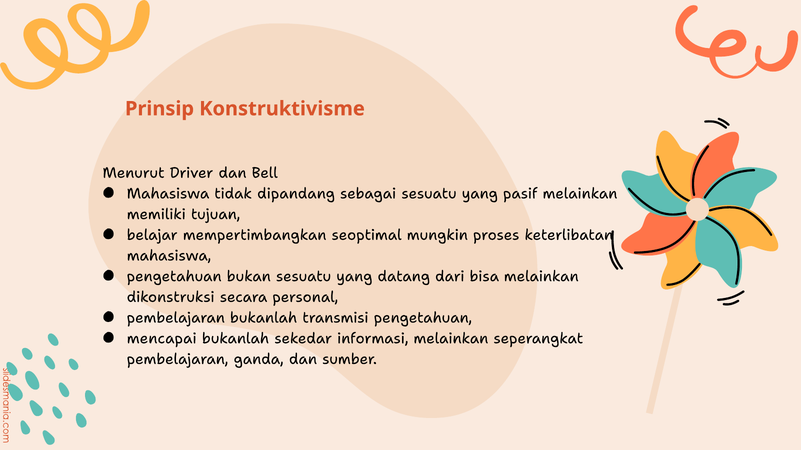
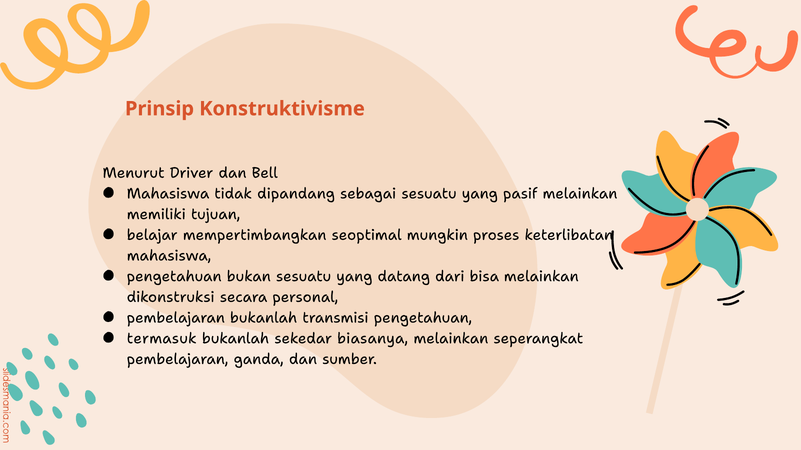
mencapai: mencapai -> termasuk
informasi: informasi -> biasanya
